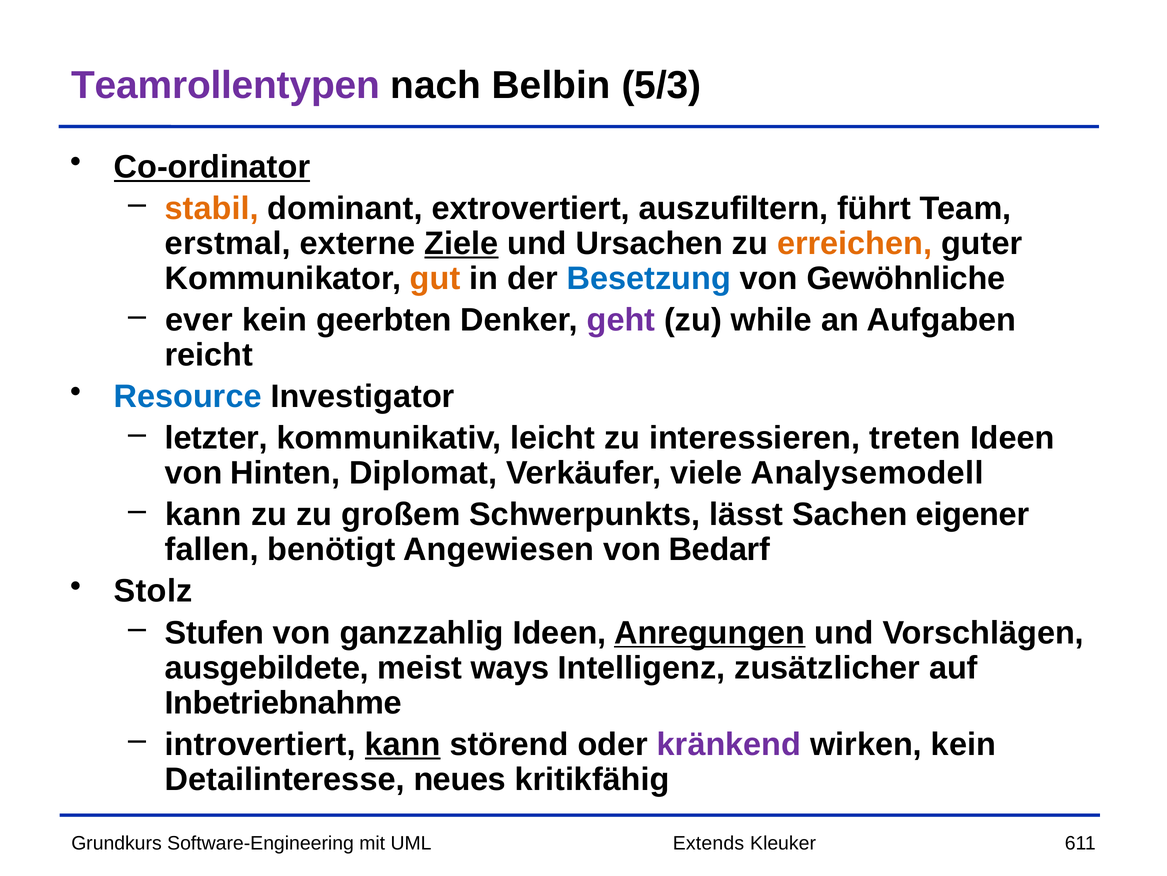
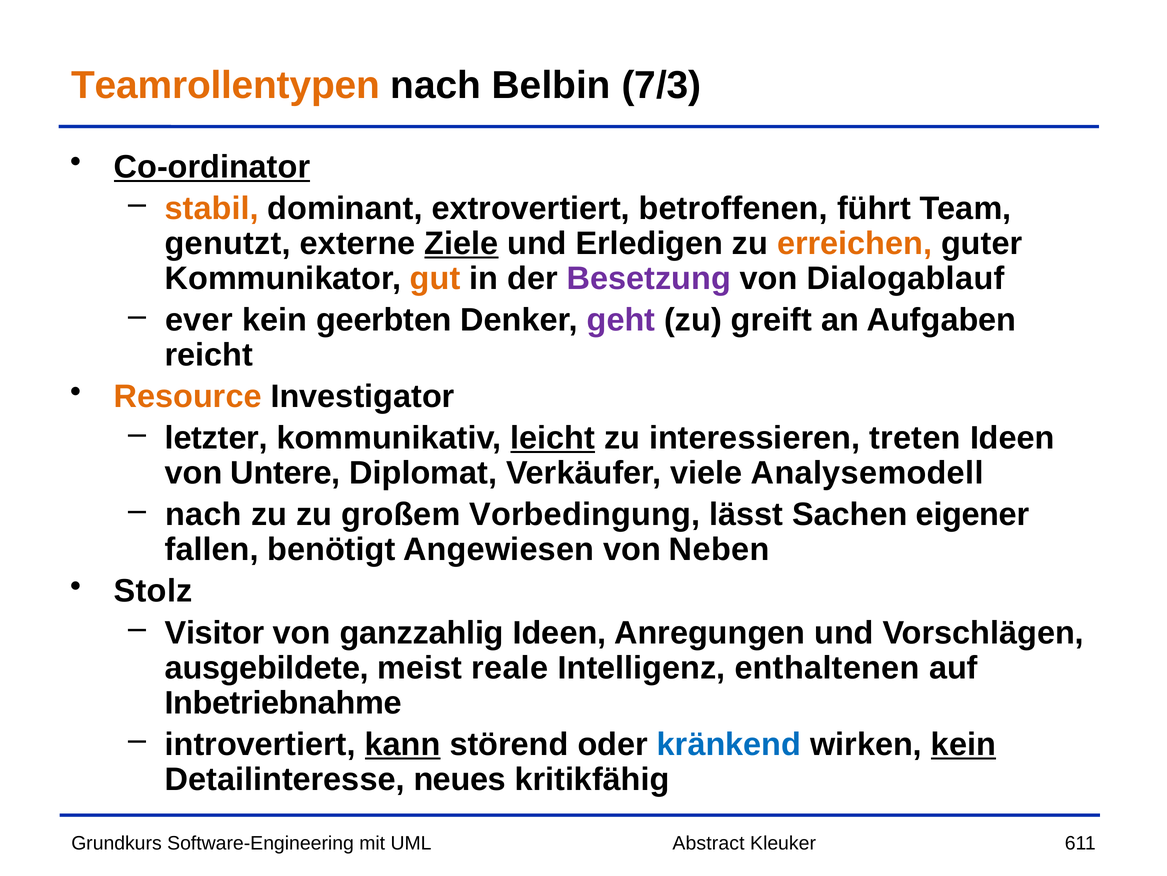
Teamrollentypen colour: purple -> orange
5/3: 5/3 -> 7/3
auszufiltern: auszufiltern -> betroffenen
erstmal: erstmal -> genutzt
Ursachen: Ursachen -> Erledigen
Besetzung colour: blue -> purple
Gewöhnliche: Gewöhnliche -> Dialogablauf
while: while -> greift
Resource colour: blue -> orange
leicht underline: none -> present
Hinten: Hinten -> Untere
kann at (203, 514): kann -> nach
Schwerpunkts: Schwerpunkts -> Vorbedingung
Bedarf: Bedarf -> Neben
Stufen: Stufen -> Visitor
Anregungen underline: present -> none
ways: ways -> reale
zusätzlicher: zusätzlicher -> enthaltenen
kränkend colour: purple -> blue
kein at (963, 744) underline: none -> present
Extends: Extends -> Abstract
